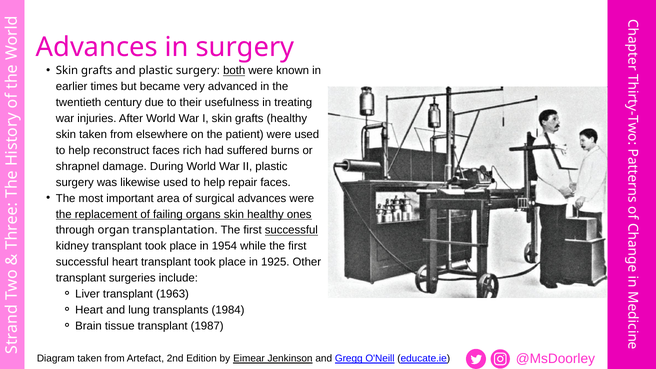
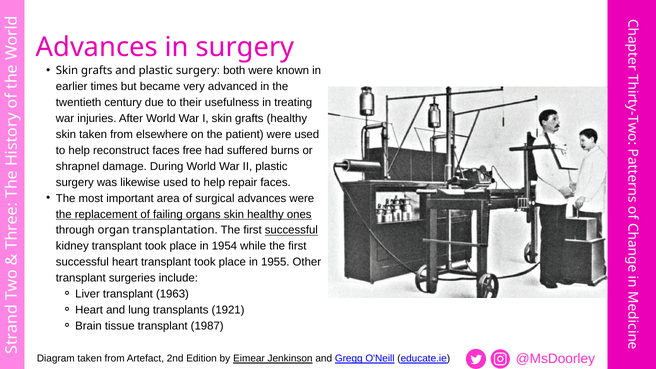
both underline: present -> none
rich: rich -> free
1925: 1925 -> 1955
1984: 1984 -> 1921
